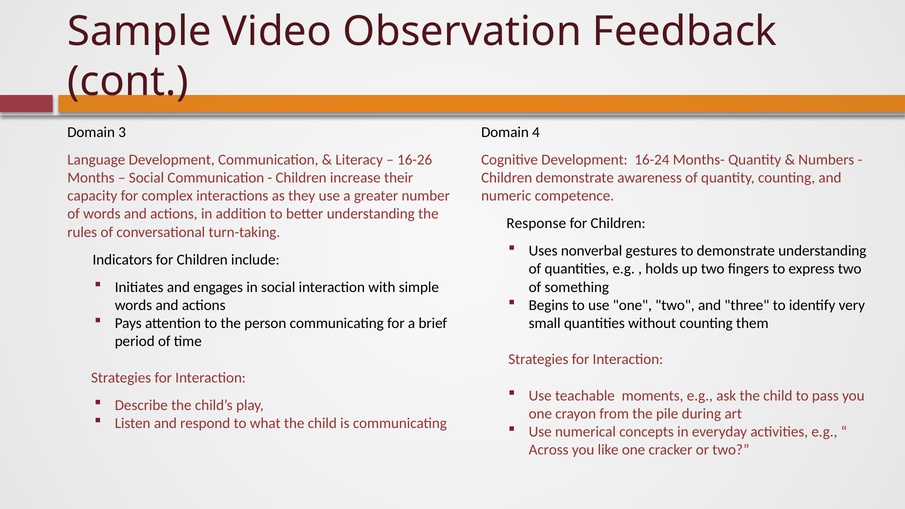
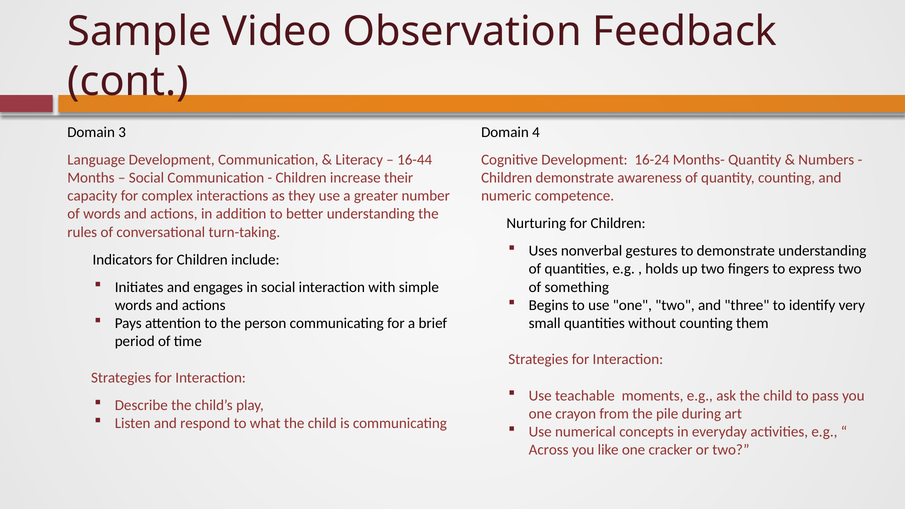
16-26: 16-26 -> 16-44
Response: Response -> Nurturing
